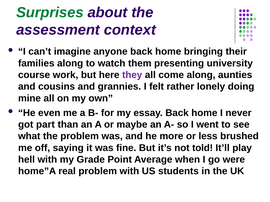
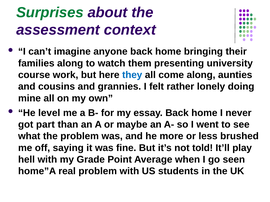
they colour: purple -> blue
even: even -> level
were: were -> seen
